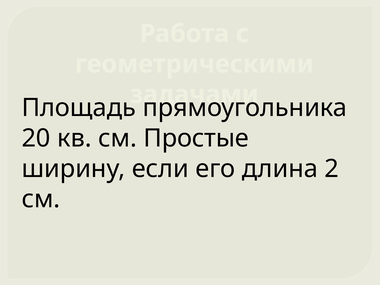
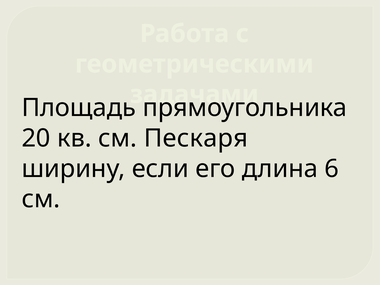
Простые: Простые -> Пескаря
2: 2 -> 6
